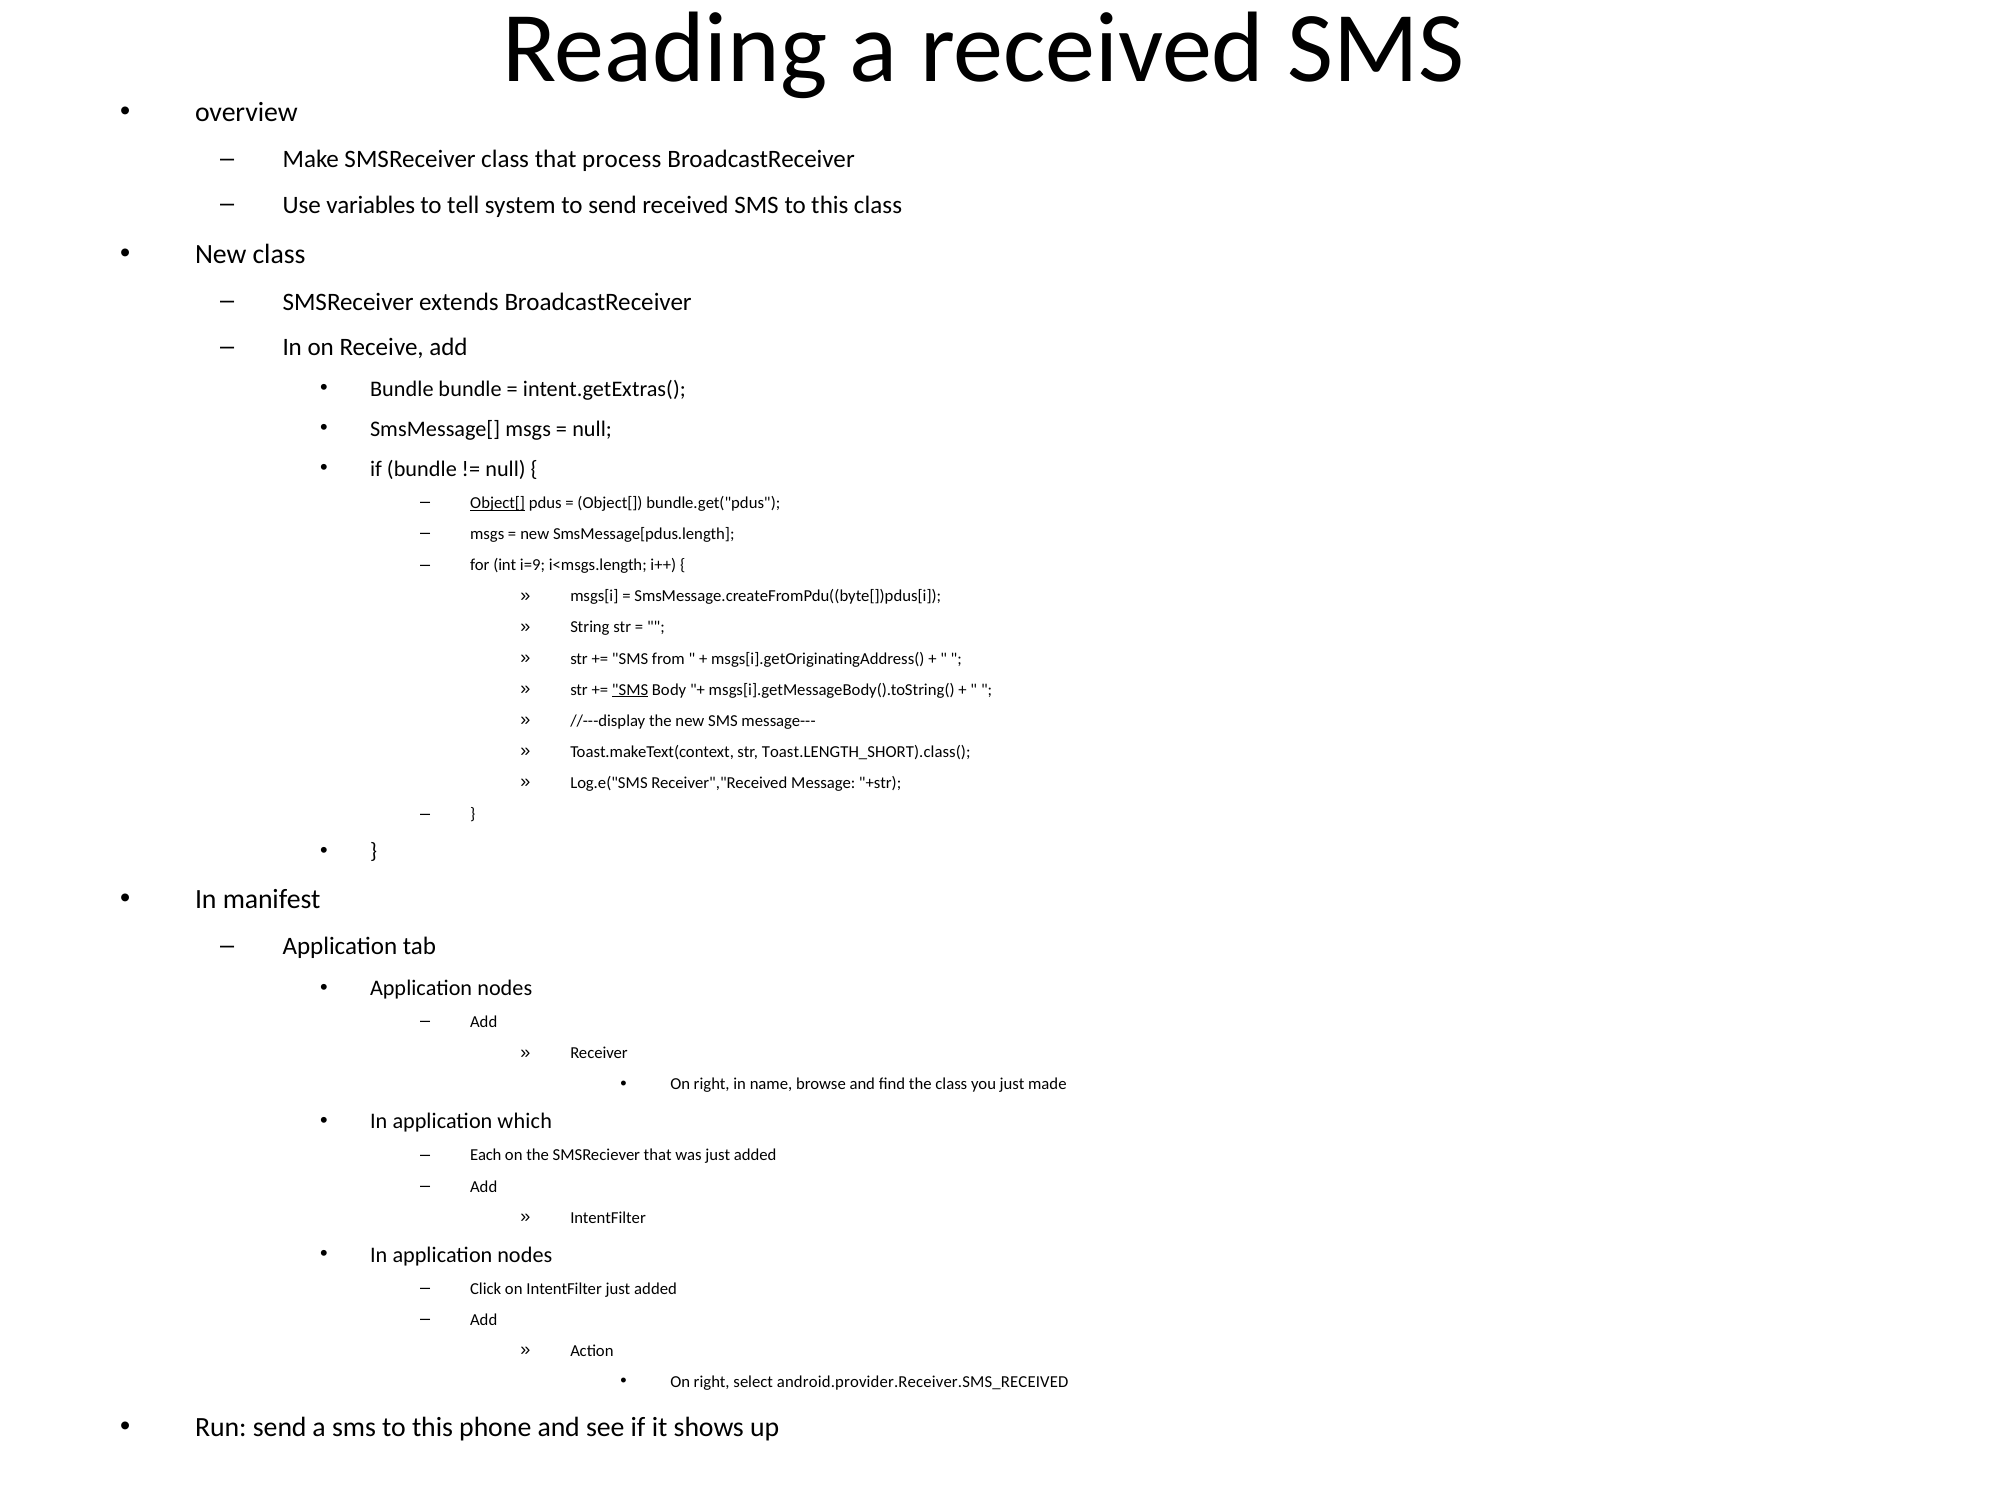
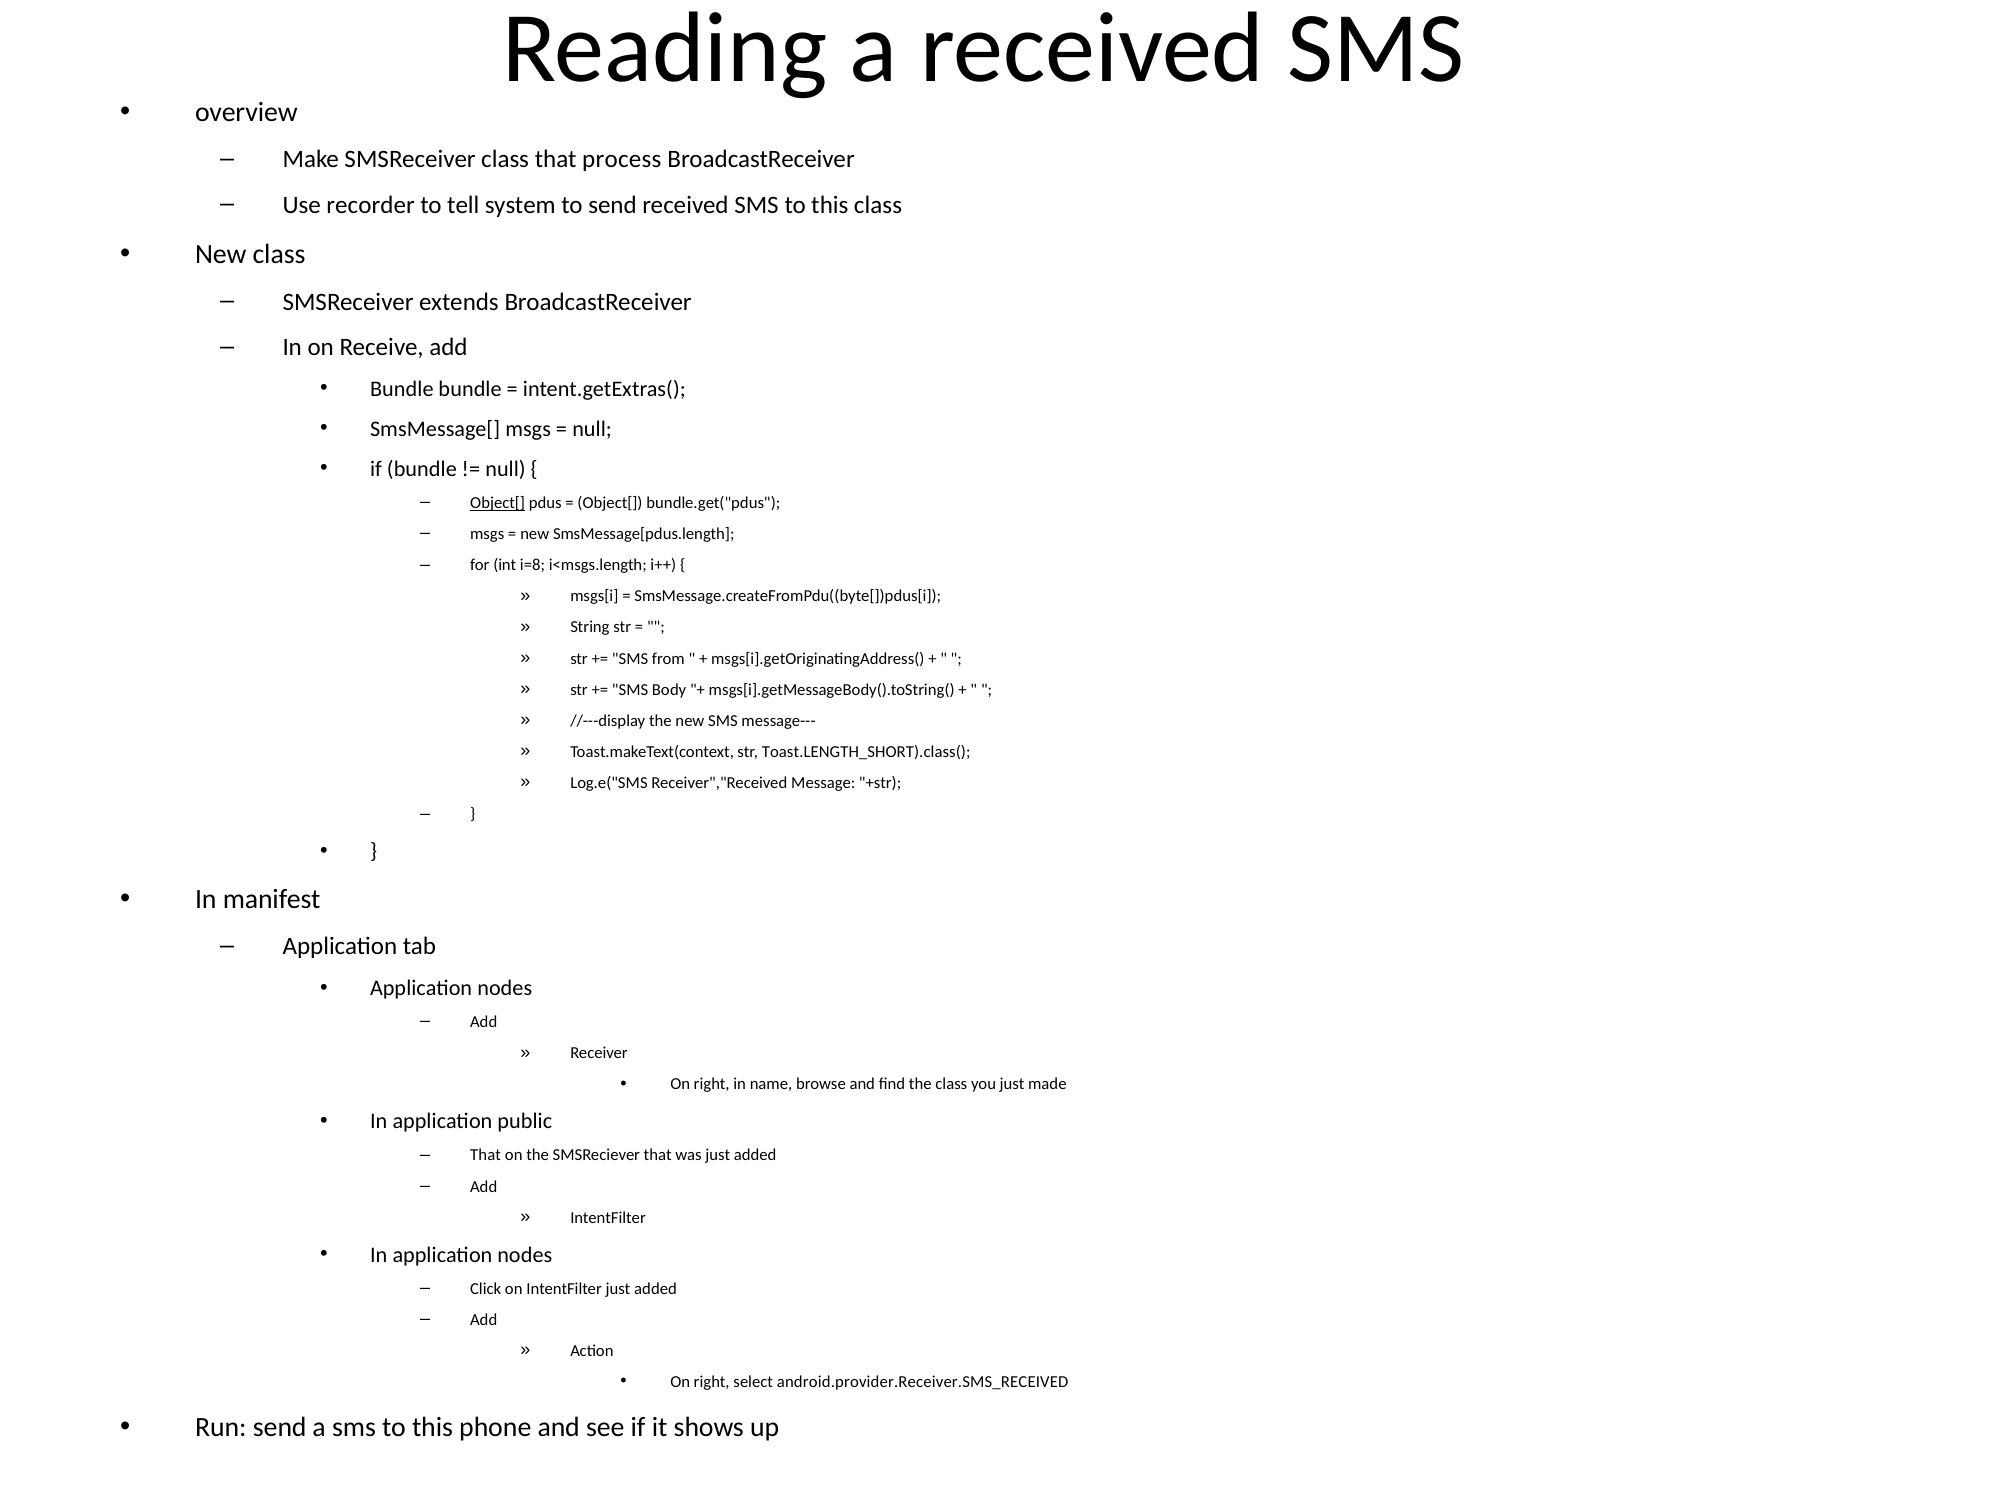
variables: variables -> recorder
i=9: i=9 -> i=8
SMS at (630, 690) underline: present -> none
which: which -> public
Each at (486, 1155): Each -> That
